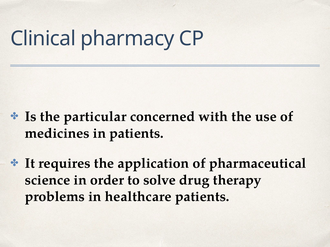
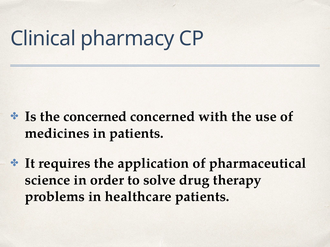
the particular: particular -> concerned
